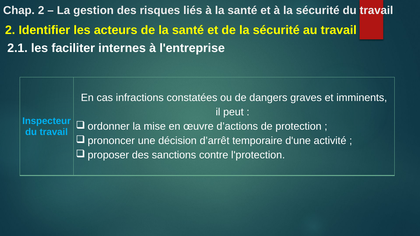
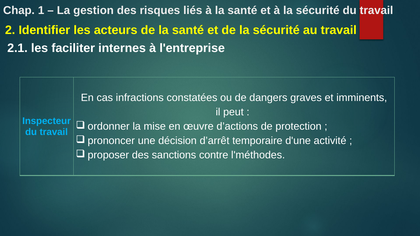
Chap 2: 2 -> 1
l'protection: l'protection -> l'méthodes
